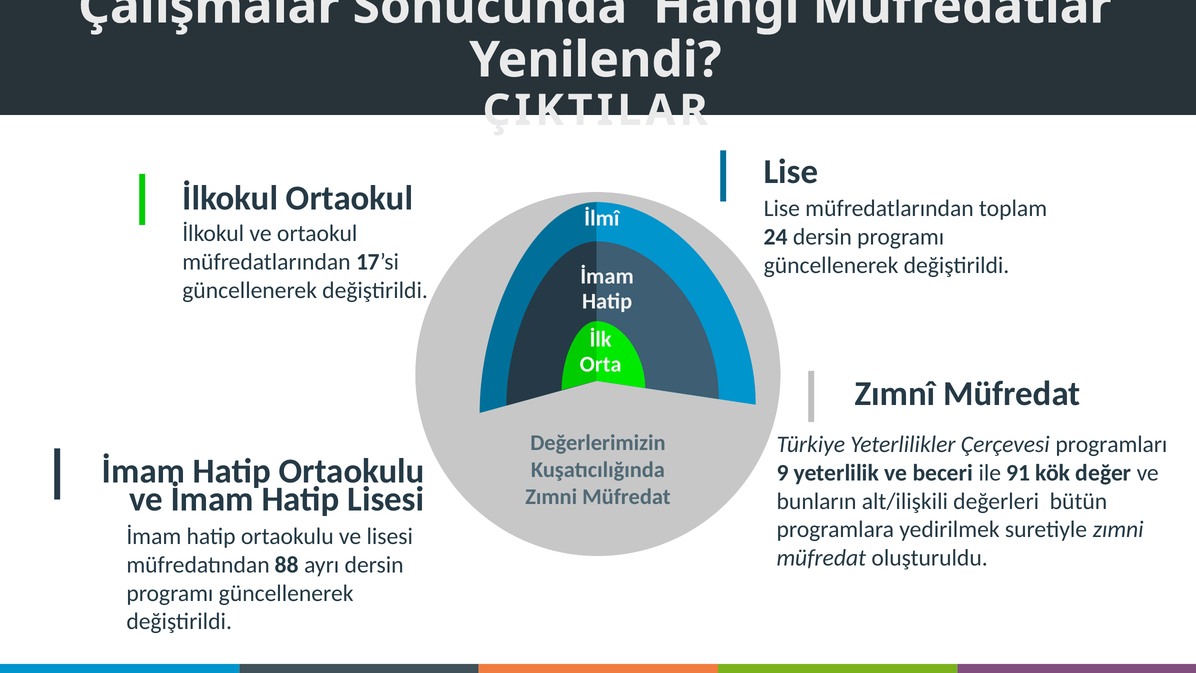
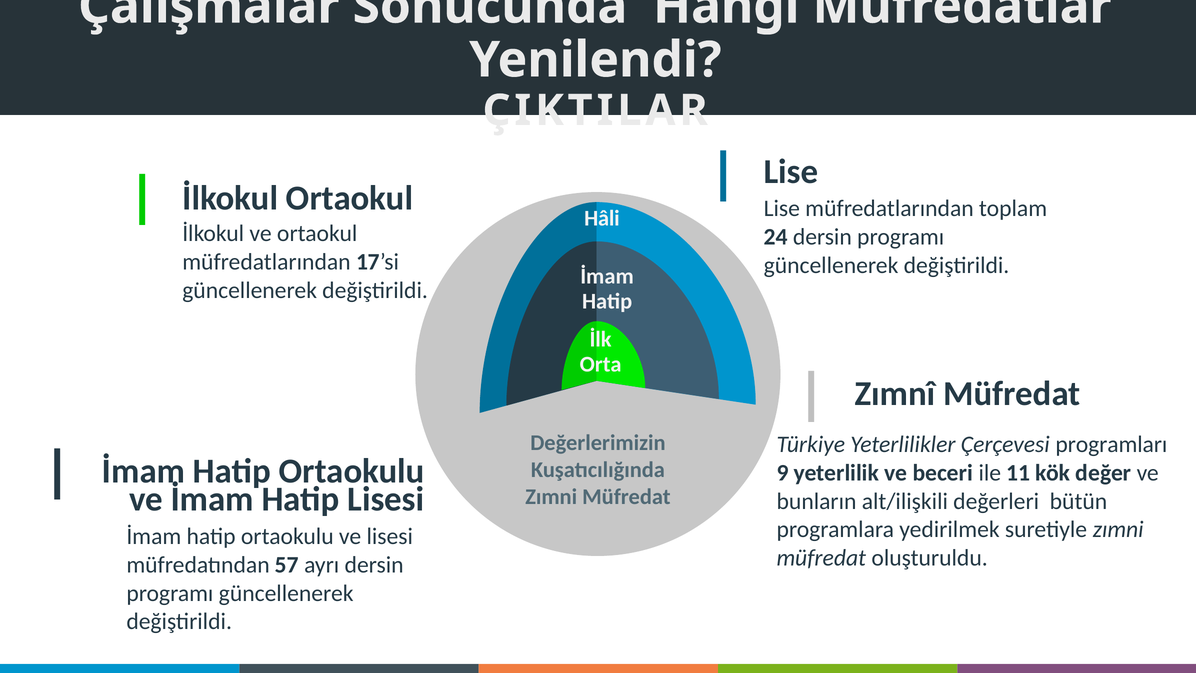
İlmî: İlmî -> Hâli
91: 91 -> 11
88: 88 -> 57
